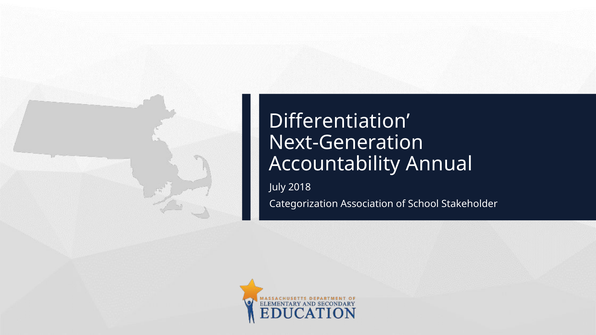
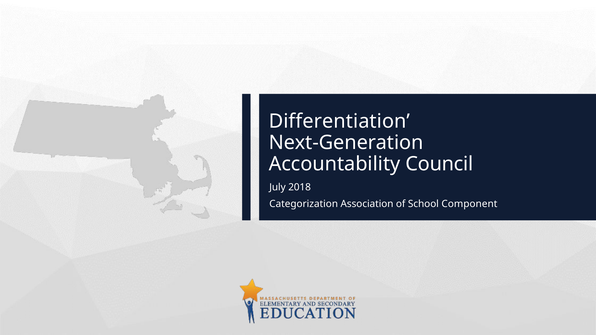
Annual: Annual -> Council
Stakeholder: Stakeholder -> Component
